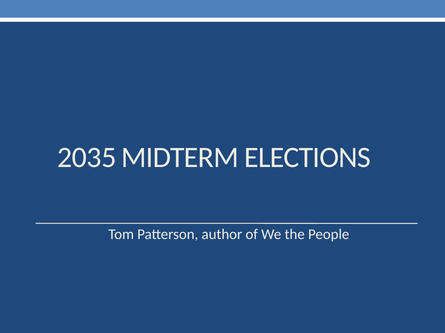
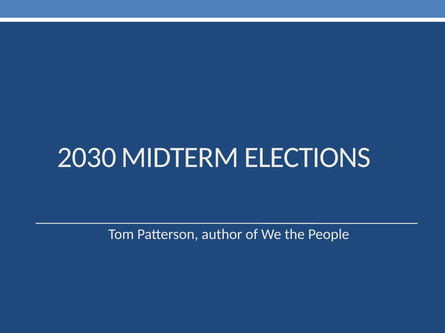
2035: 2035 -> 2030
